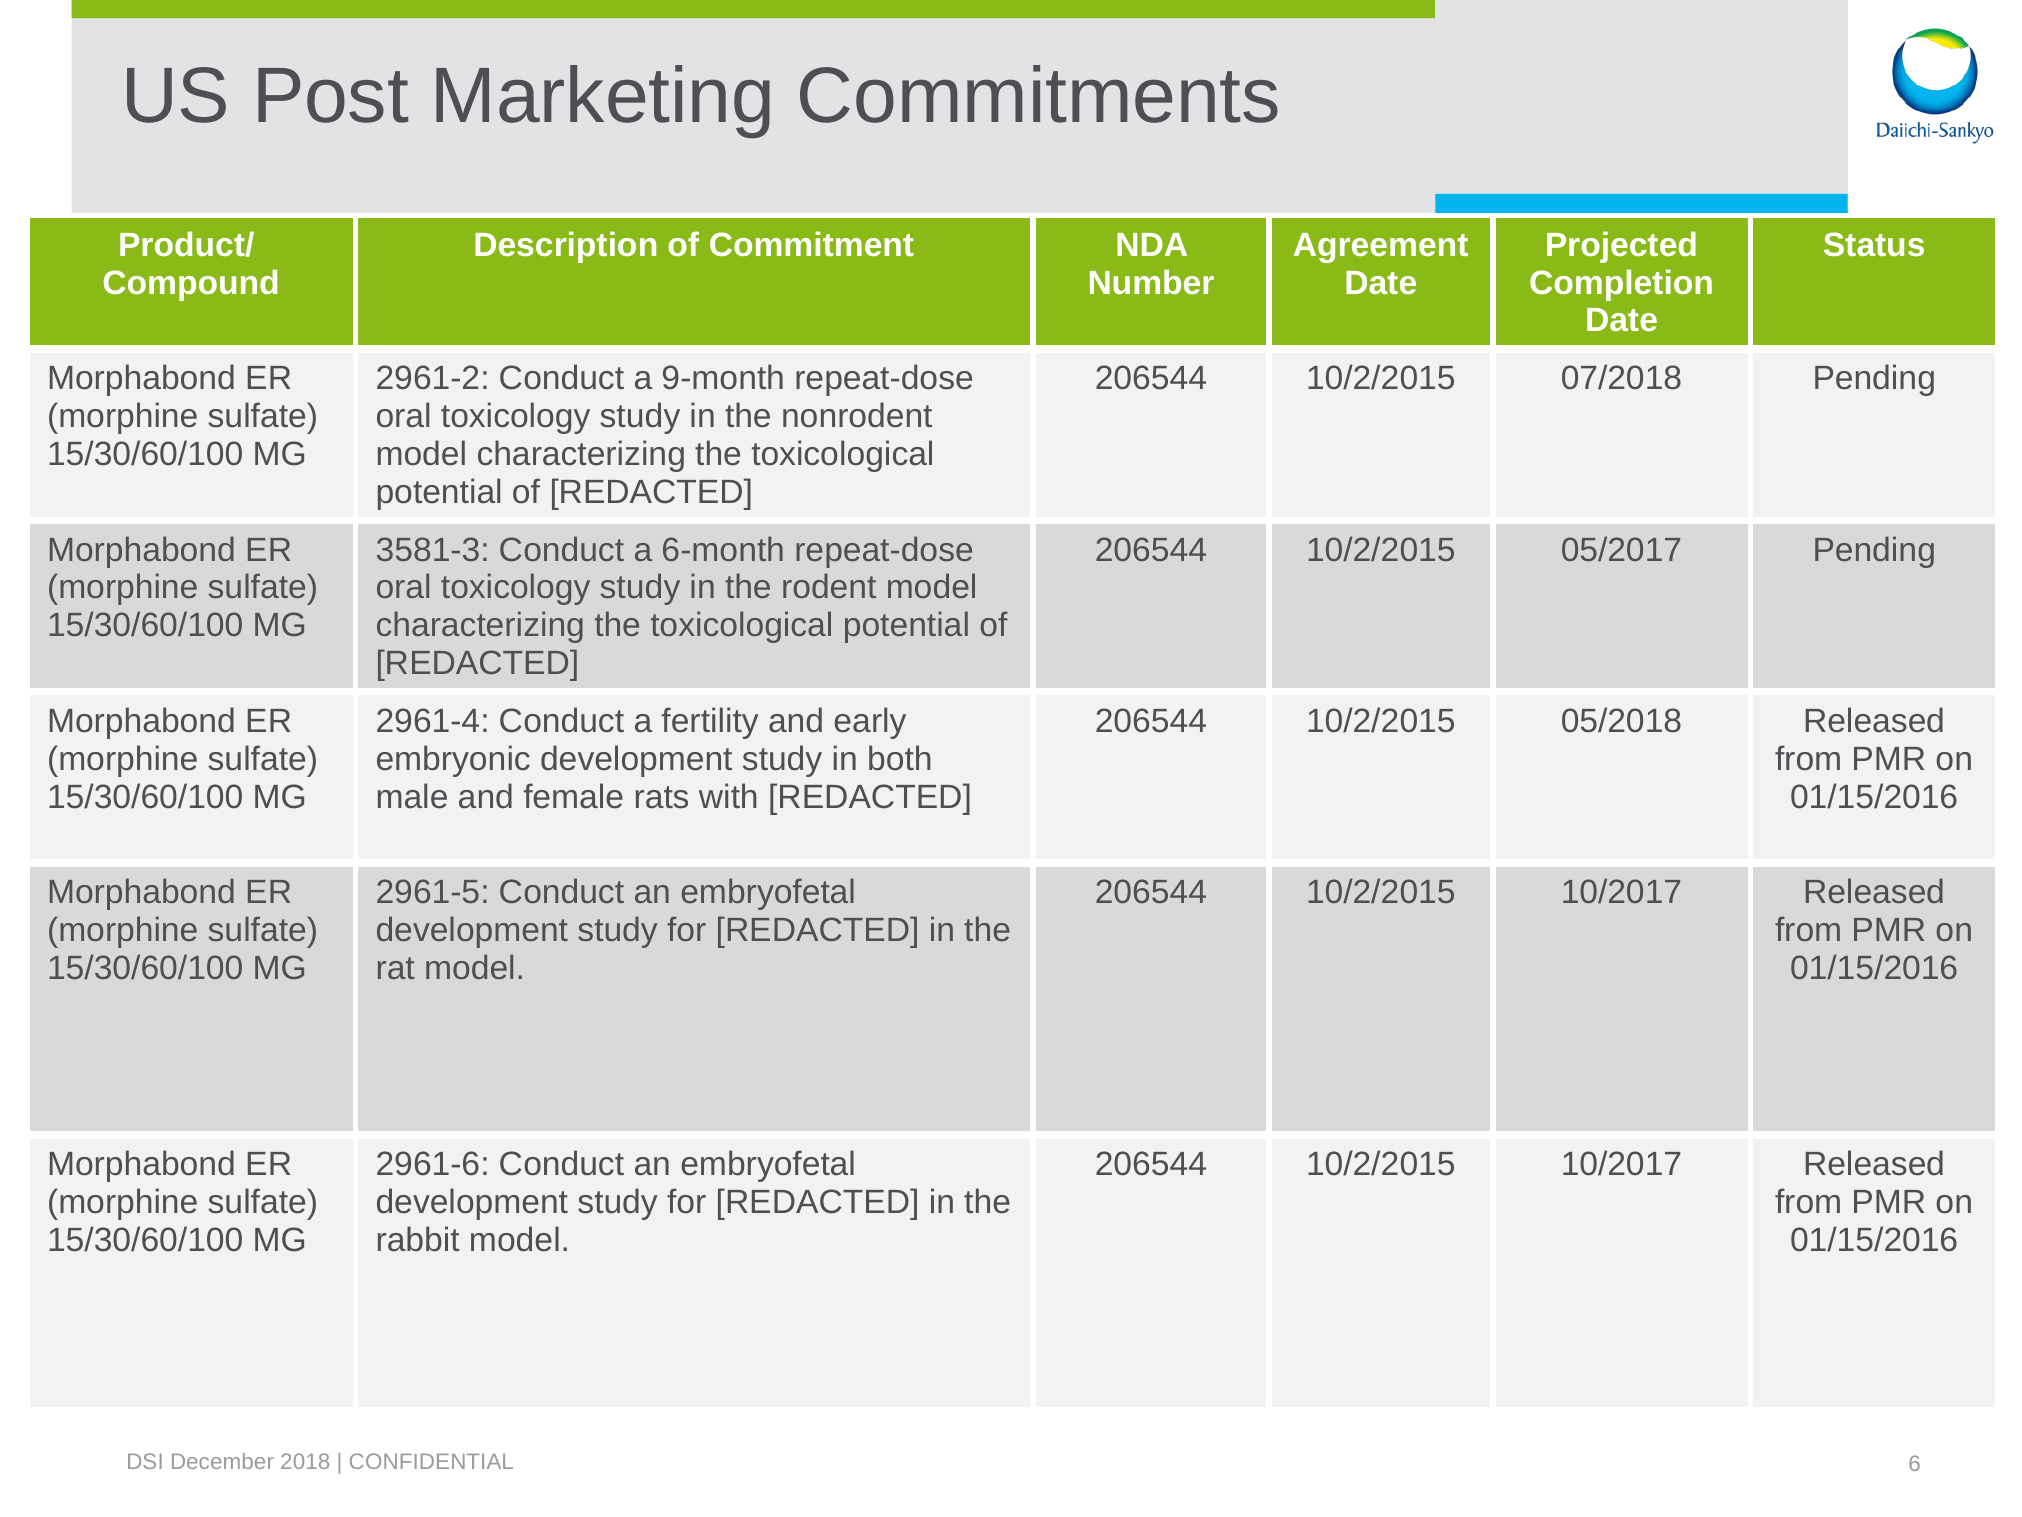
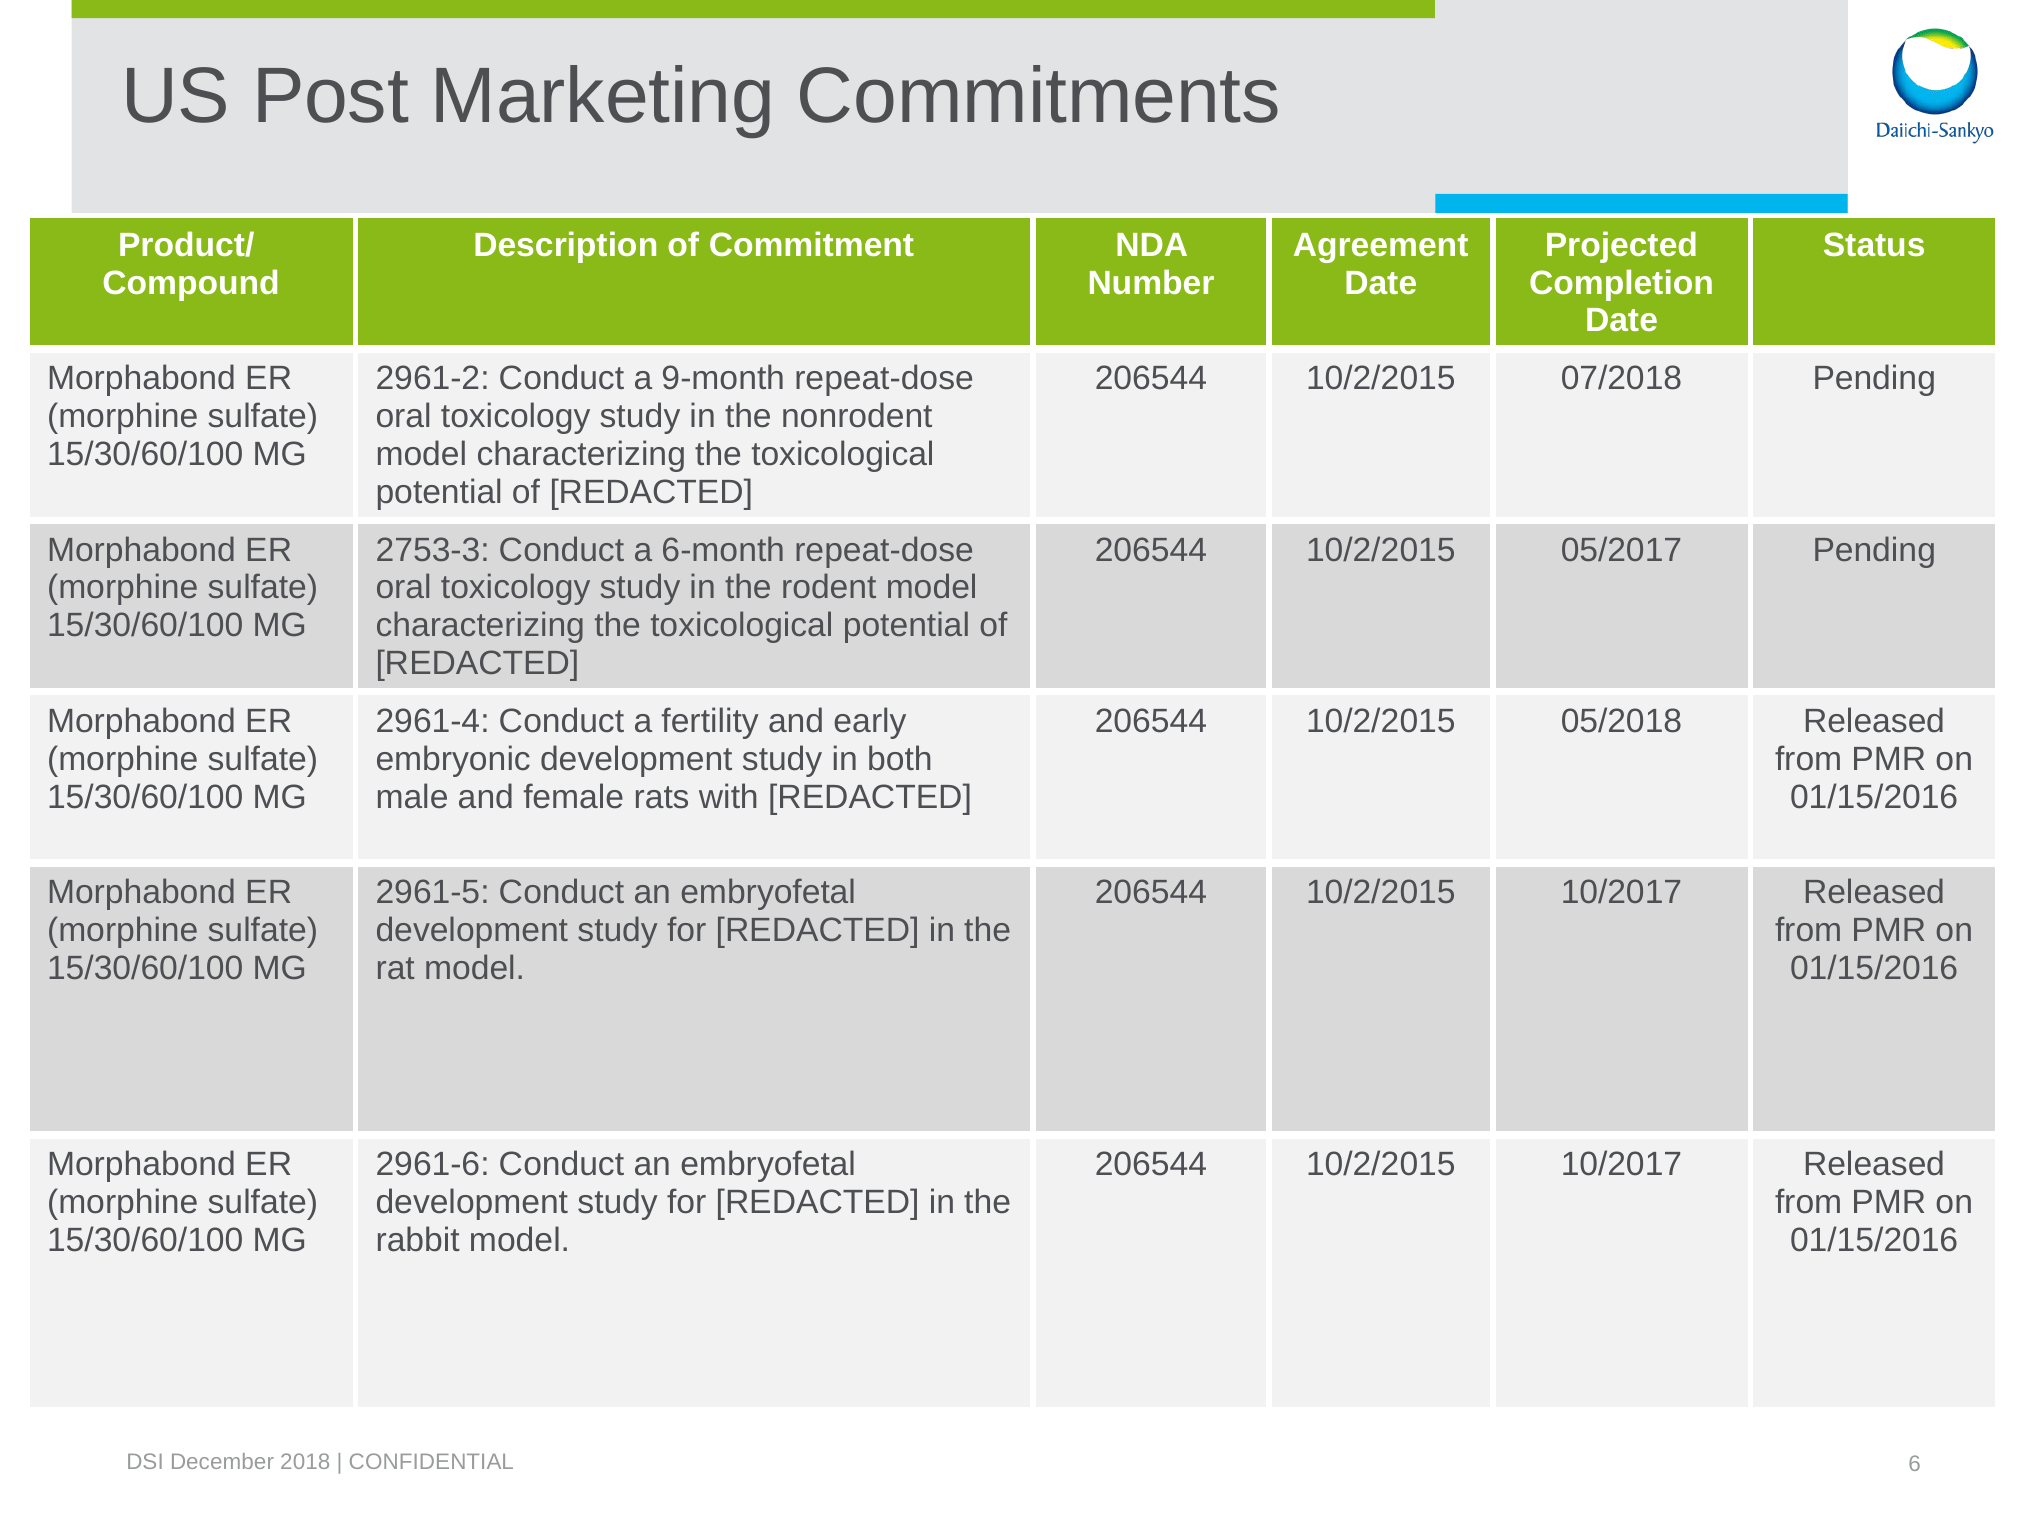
3581-3: 3581-3 -> 2753-3
